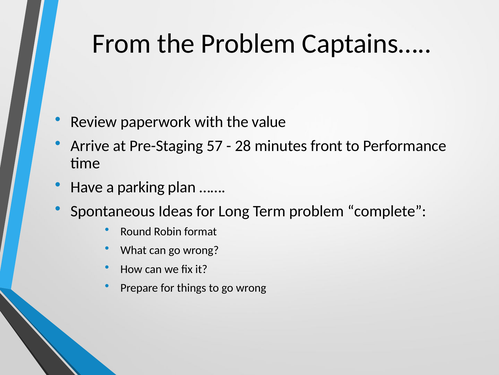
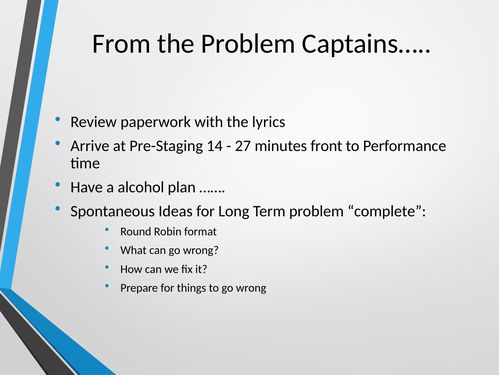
value: value -> lyrics
57: 57 -> 14
28: 28 -> 27
parking: parking -> alcohol
